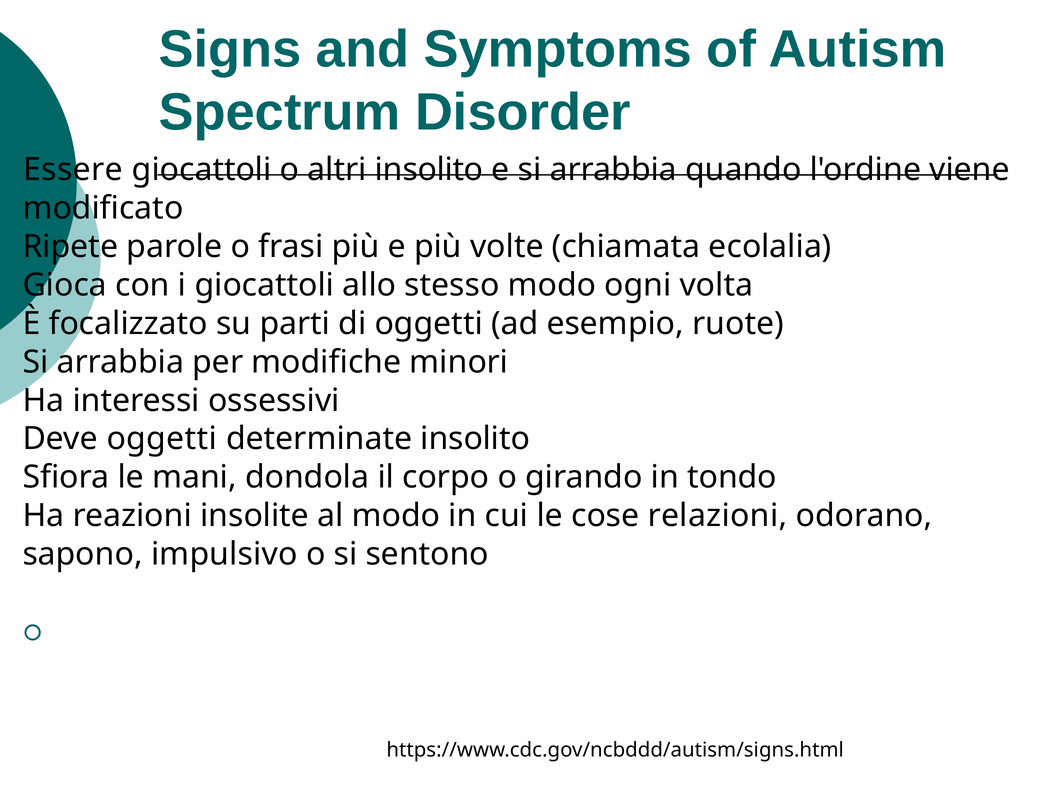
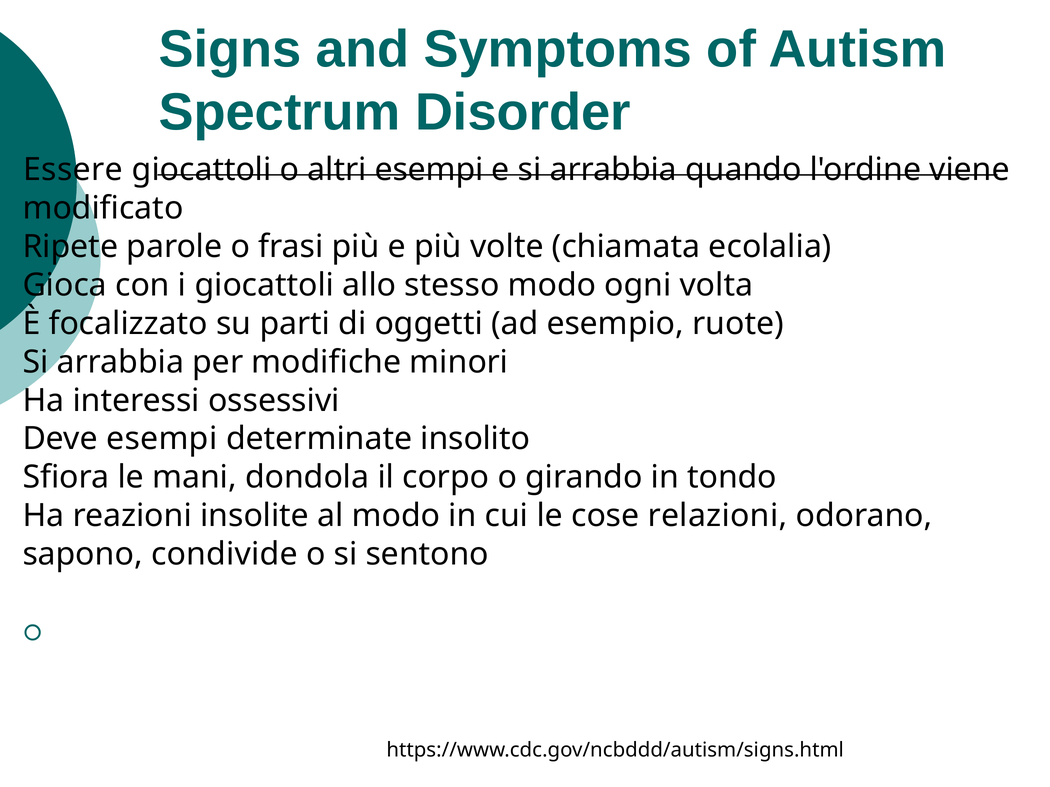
altri insolito: insolito -> esempi
Deve oggetti: oggetti -> esempi
impulsivo: impulsivo -> condivide
